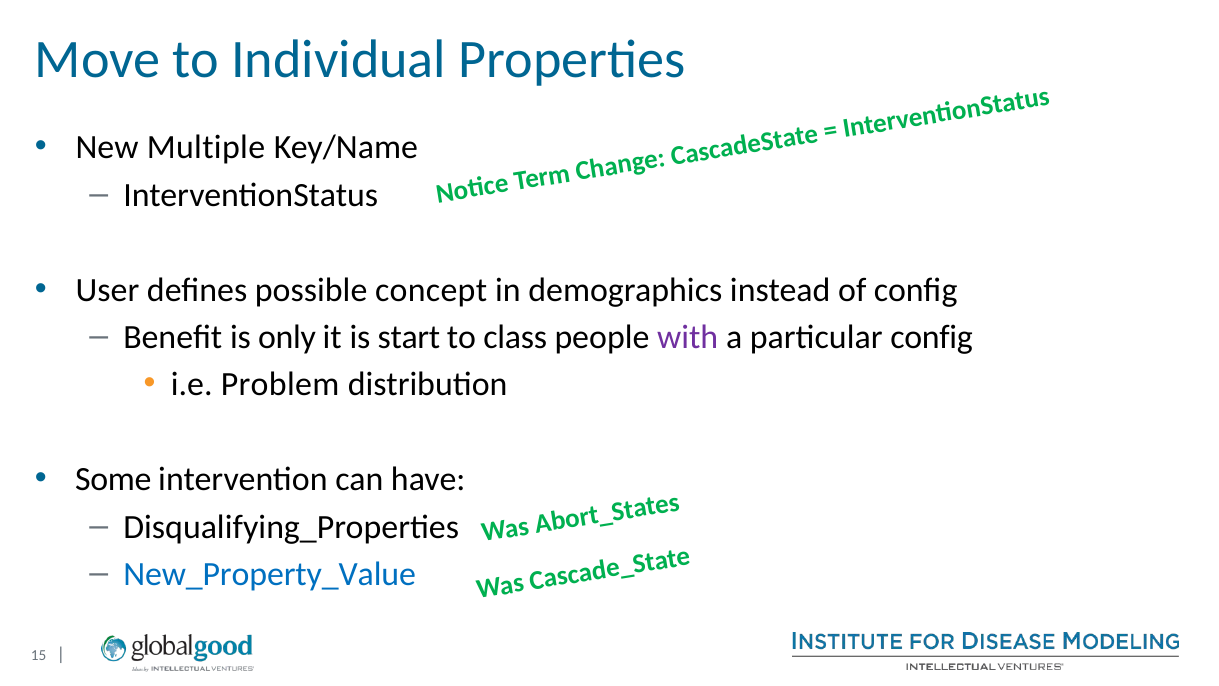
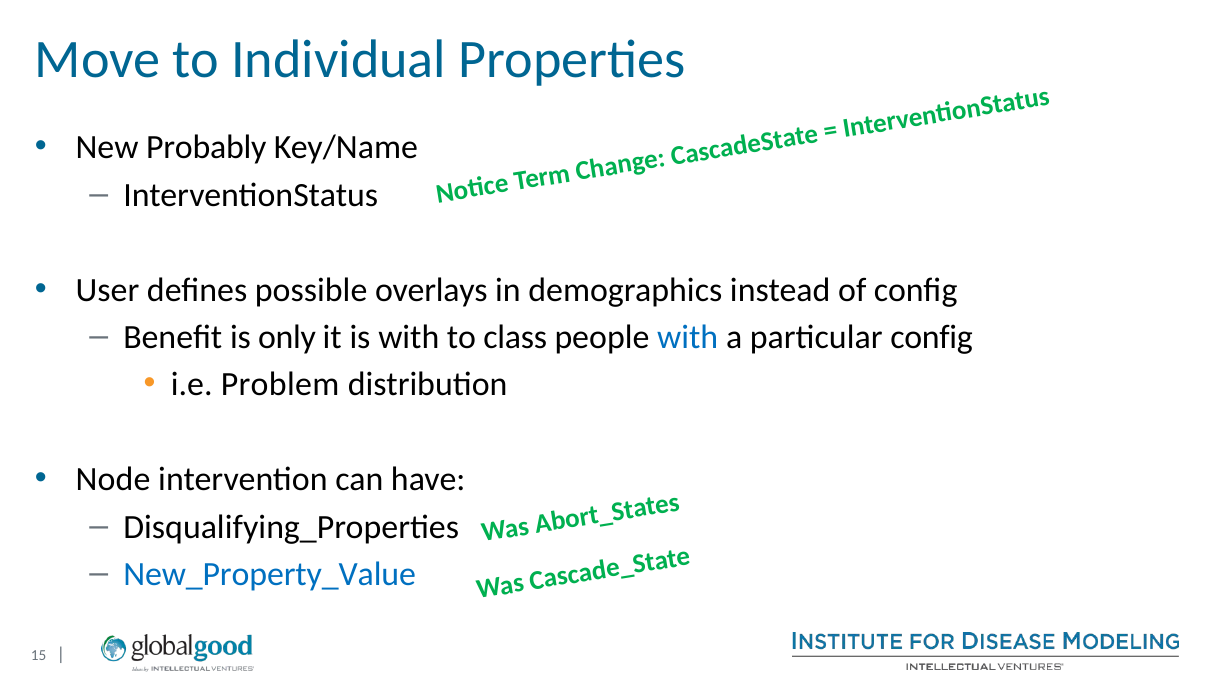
Multiple: Multiple -> Probably
concept: concept -> overlays
is start: start -> with
with at (688, 337) colour: purple -> blue
Some: Some -> Node
